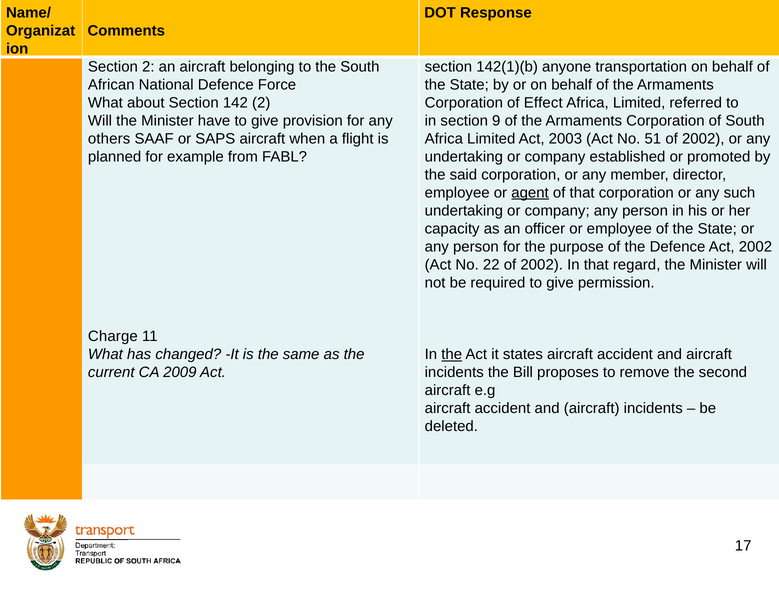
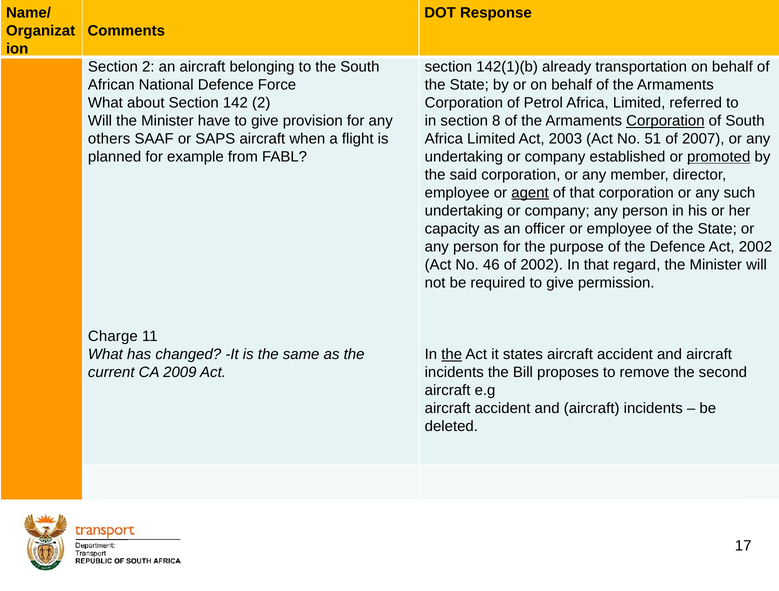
anyone: anyone -> already
Effect: Effect -> Petrol
9: 9 -> 8
Corporation at (665, 121) underline: none -> present
51 of 2002: 2002 -> 2007
promoted underline: none -> present
22: 22 -> 46
